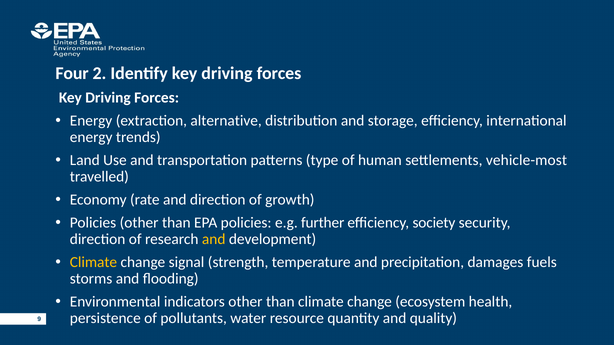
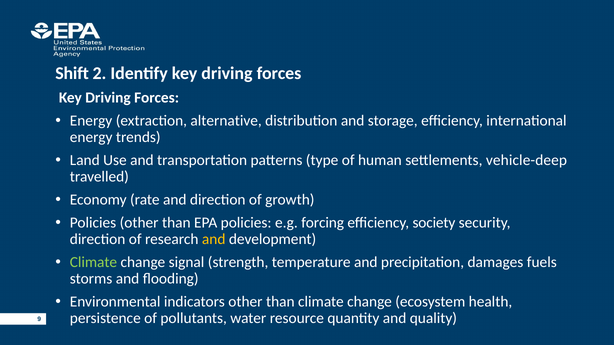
Four: Four -> Shift
vehicle-most: vehicle-most -> vehicle-deep
further: further -> forcing
Climate at (93, 262) colour: yellow -> light green
